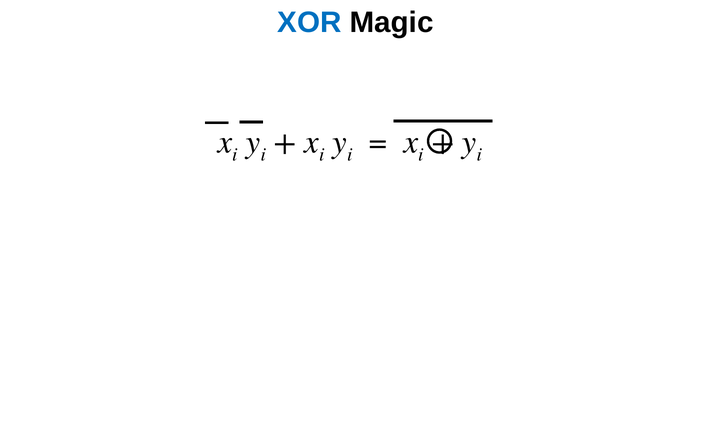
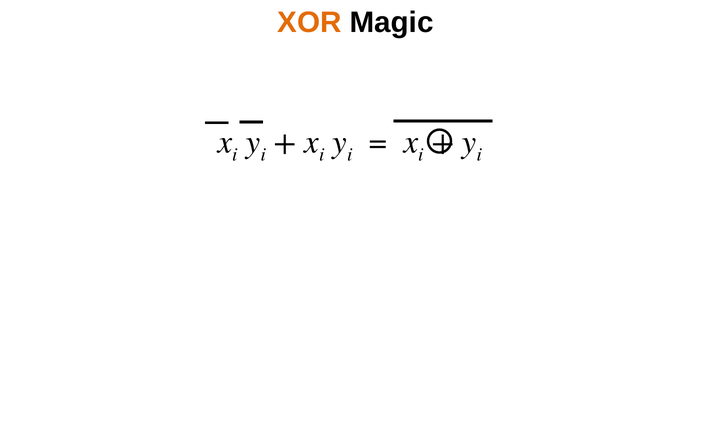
XOR colour: blue -> orange
